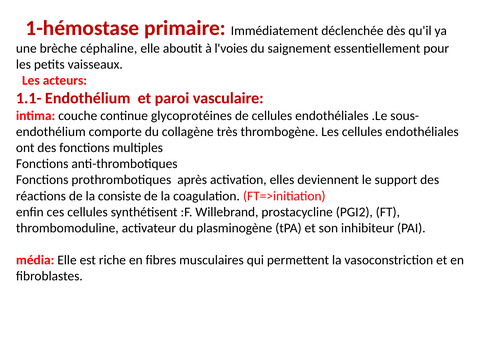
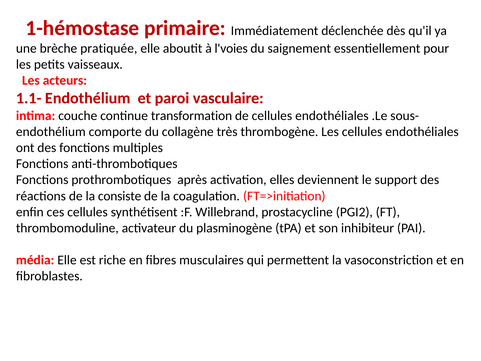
céphaline: céphaline -> pratiquée
glycoprotéines: glycoprotéines -> transformation
